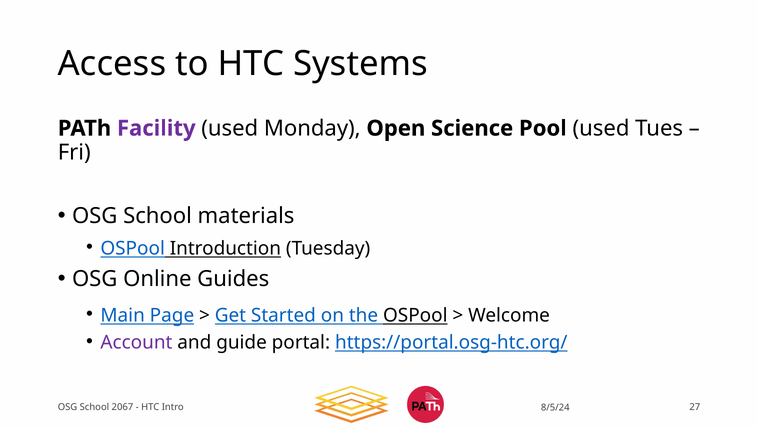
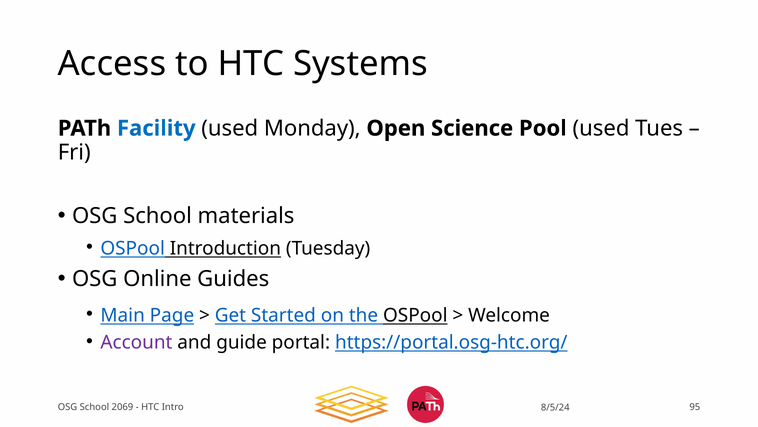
Facility colour: purple -> blue
2067: 2067 -> 2069
27: 27 -> 95
